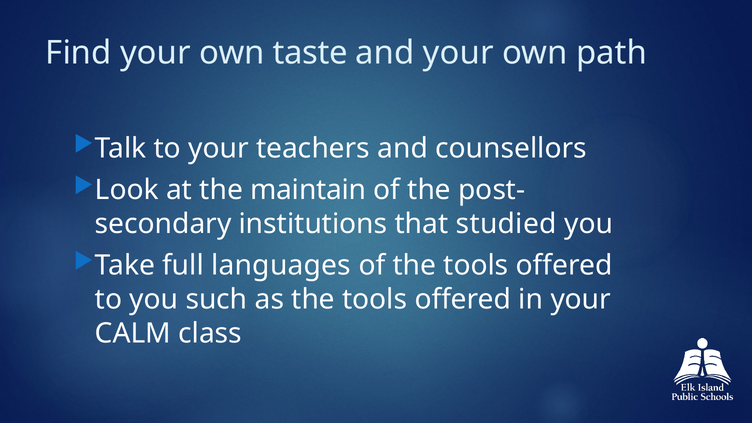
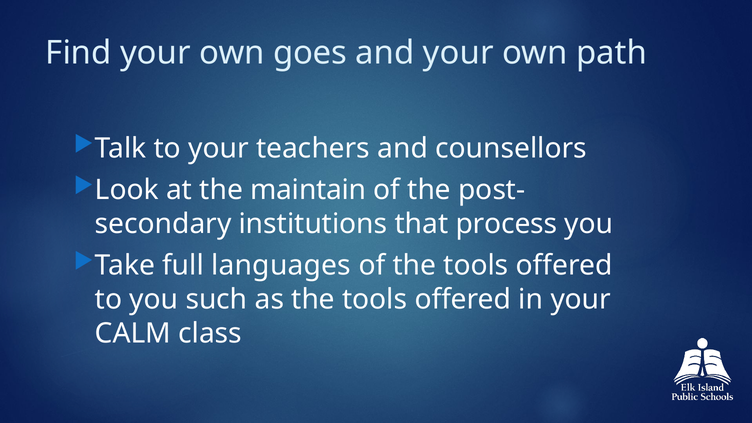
taste: taste -> goes
studied: studied -> process
